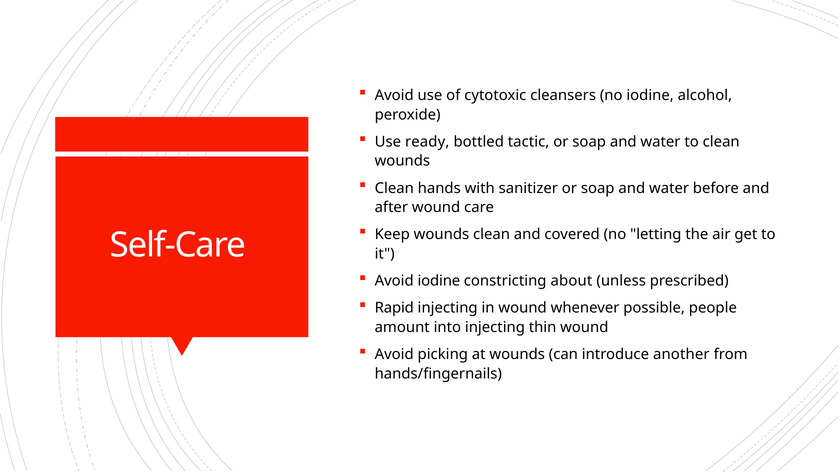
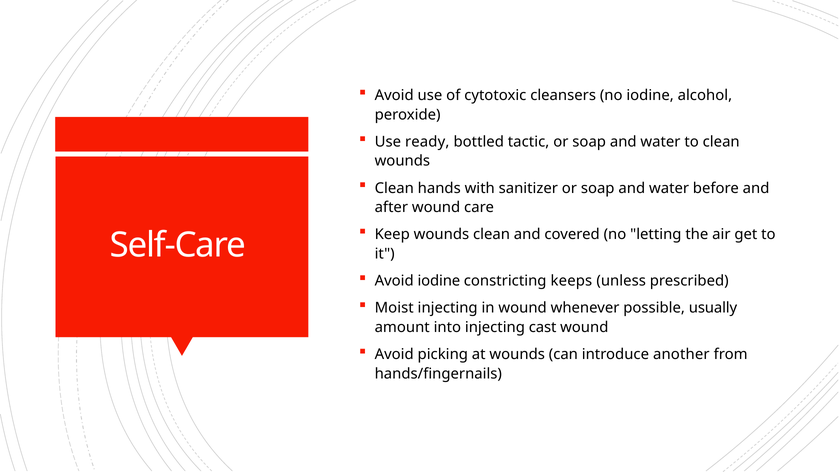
about: about -> keeps
Rapid: Rapid -> Moist
people: people -> usually
thin: thin -> cast
